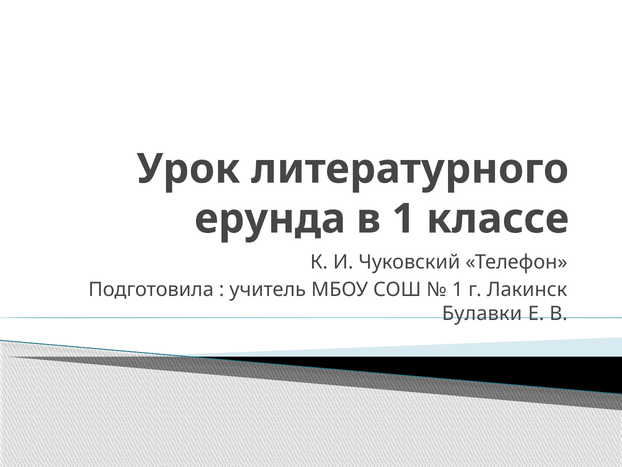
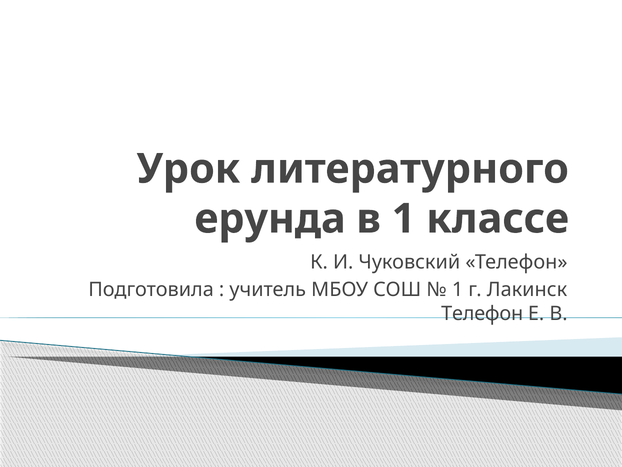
Булавки at (482, 313): Булавки -> Телефон
